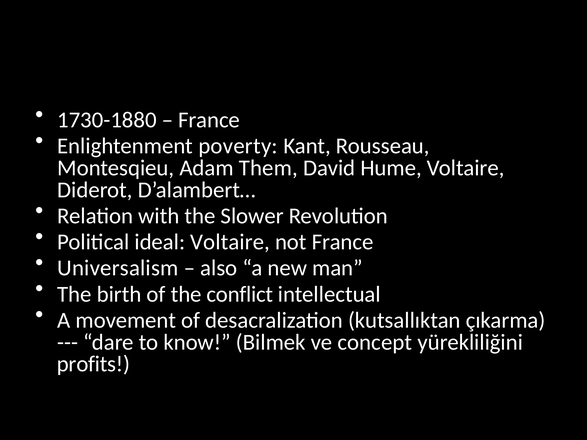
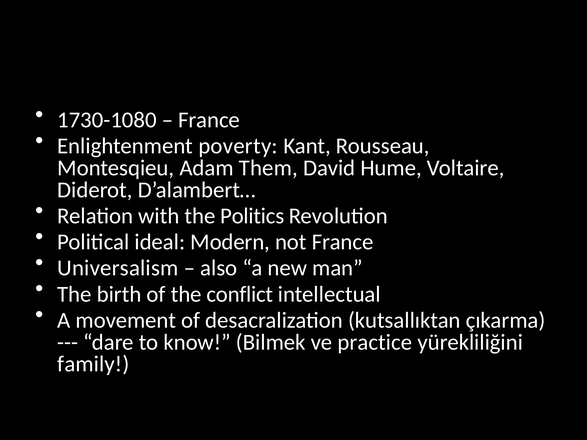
1730-1880: 1730-1880 -> 1730-1080
Slower: Slower -> Politics
ideal Voltaire: Voltaire -> Modern
concept: concept -> practice
profits: profits -> family
